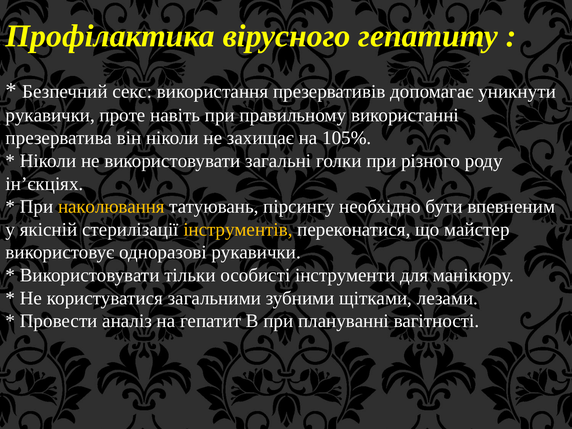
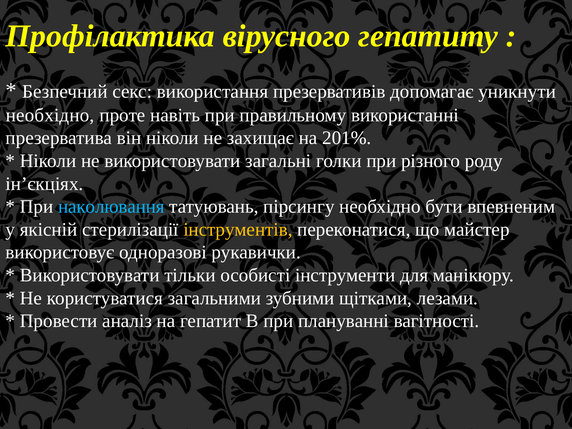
рукавички at (50, 115): рукавички -> необхідно
105%: 105% -> 201%
наколювання colour: yellow -> light blue
